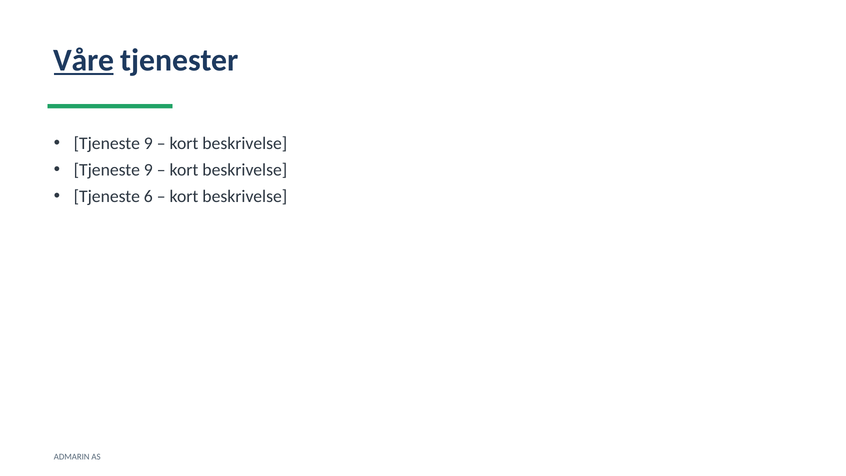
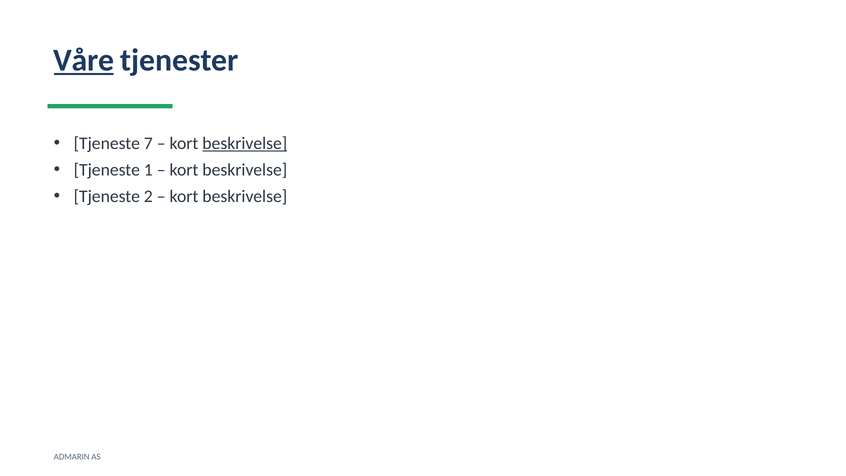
9 at (148, 143): 9 -> 7
beskrivelse at (245, 143) underline: none -> present
9 at (148, 170): 9 -> 1
6: 6 -> 2
